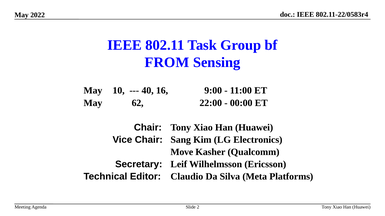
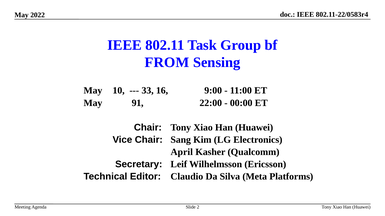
40: 40 -> 33
62: 62 -> 91
Move: Move -> April
